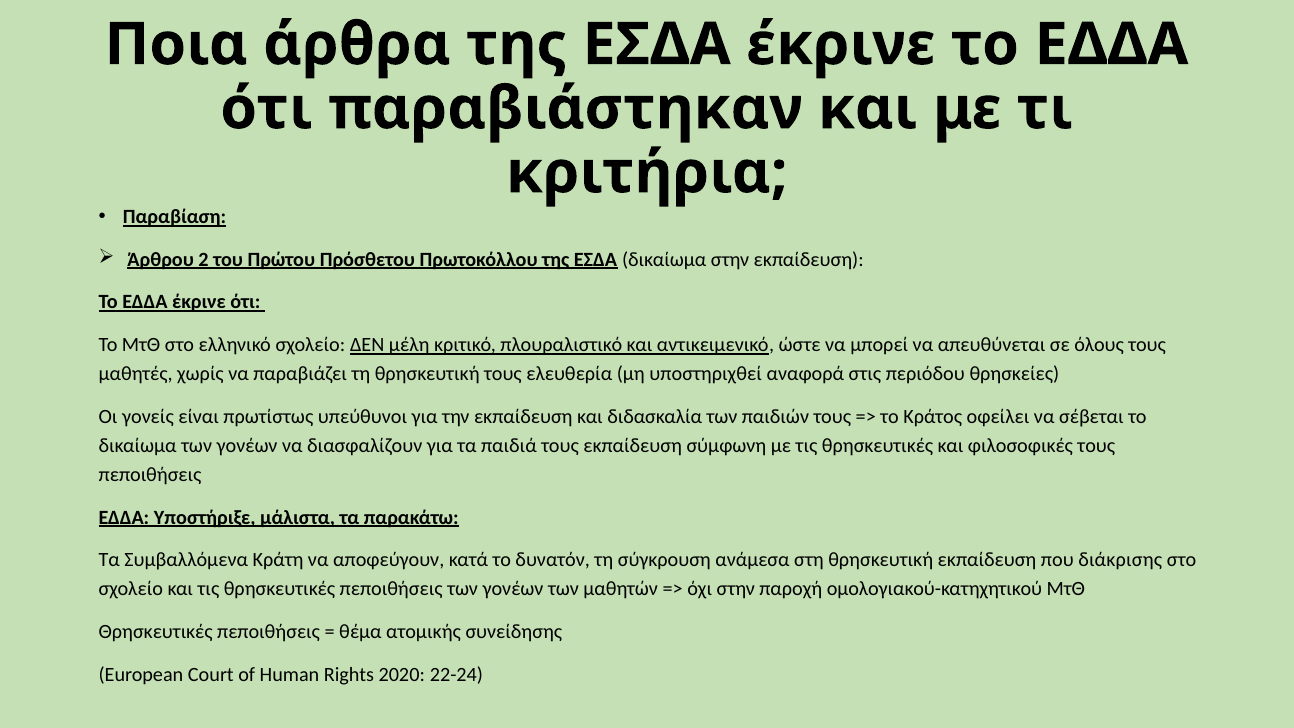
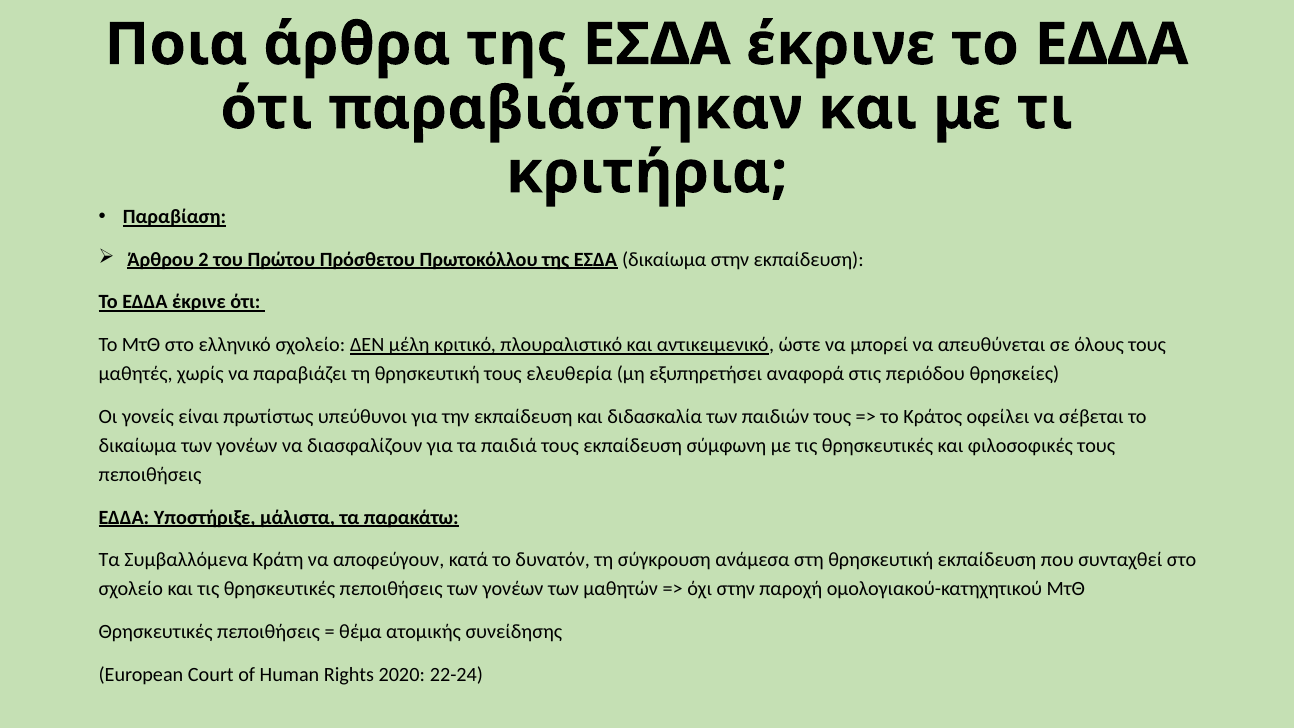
υποστηριχθεί: υποστηριχθεί -> εξυπηρετήσει
διάκρισης: διάκρισης -> συνταχθεί
